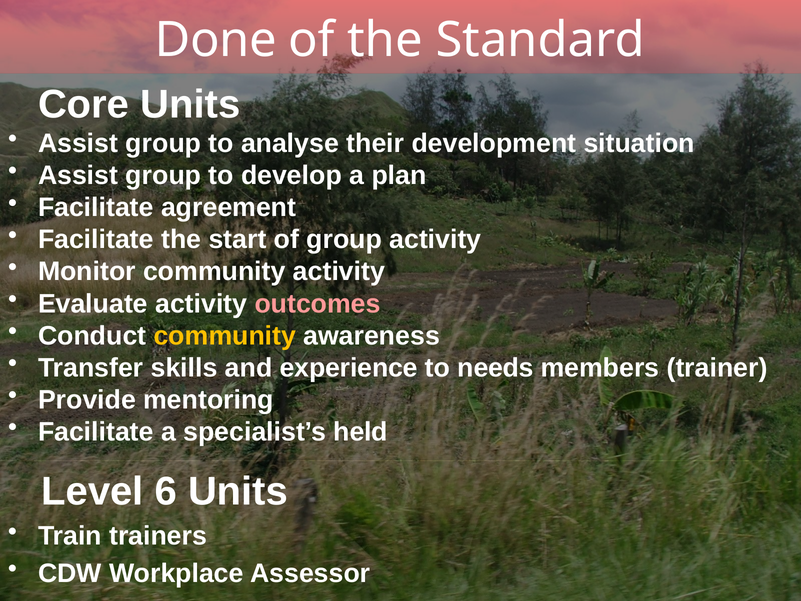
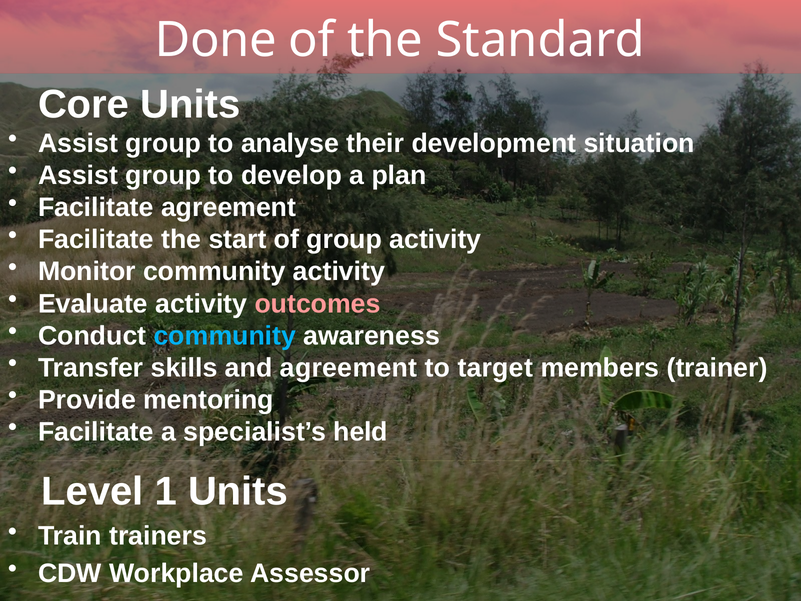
community at (225, 336) colour: yellow -> light blue
and experience: experience -> agreement
needs: needs -> target
6: 6 -> 1
